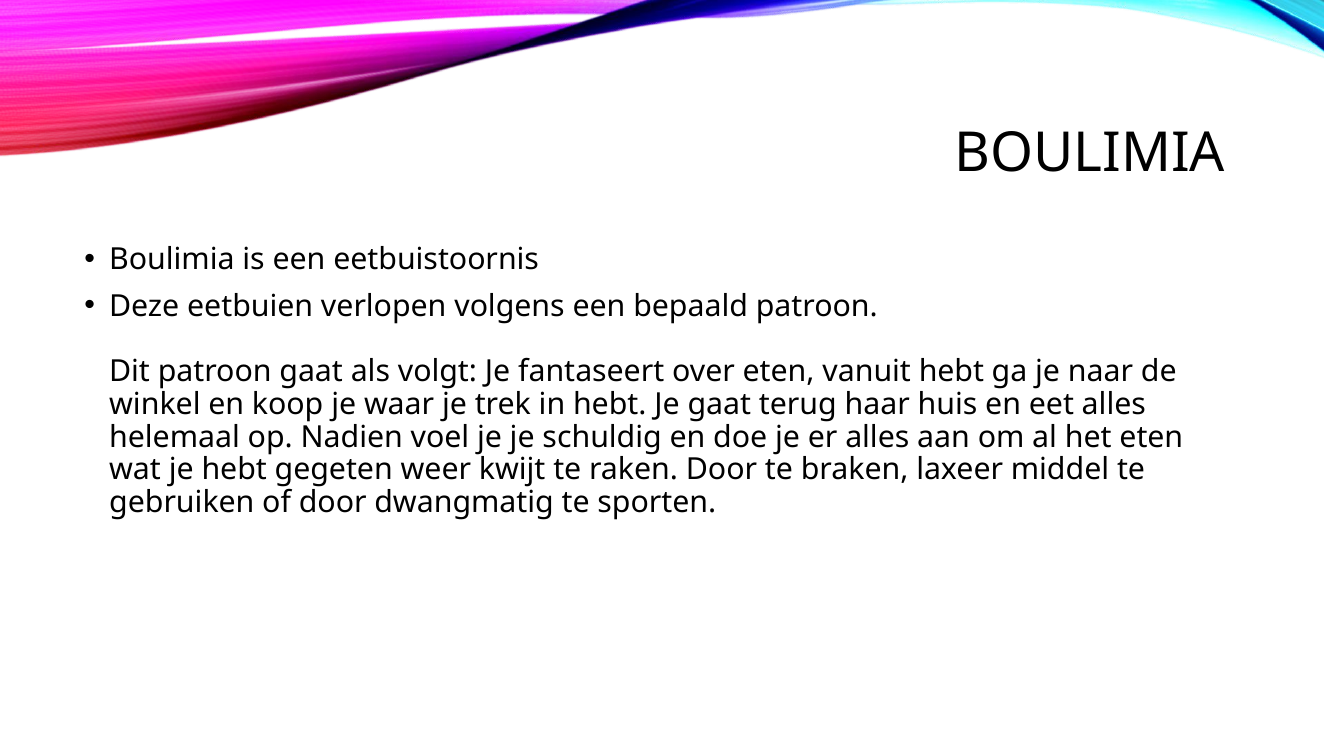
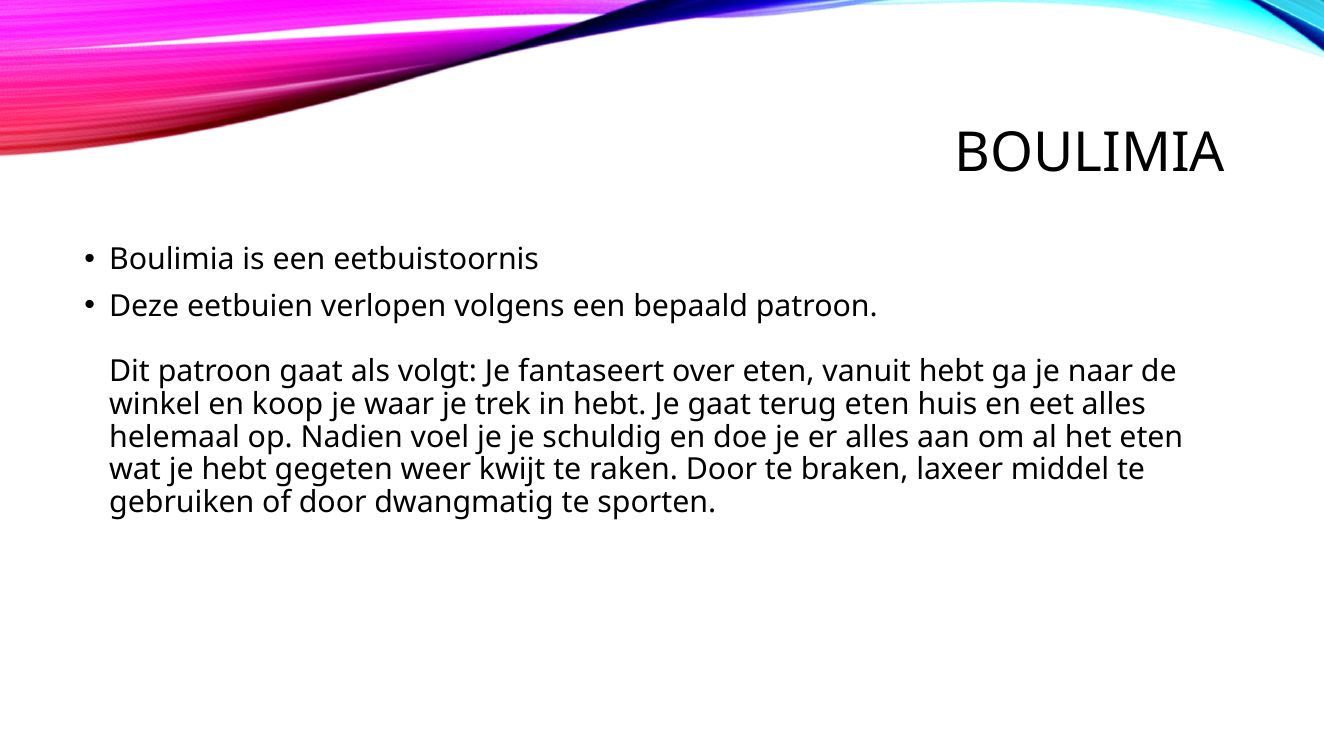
terug haar: haar -> eten
